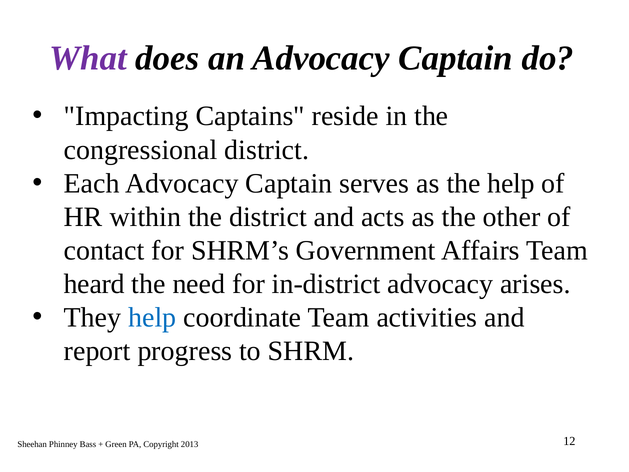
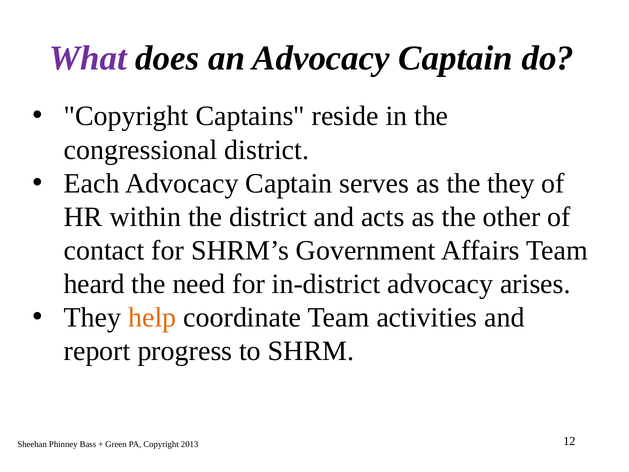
Impacting at (126, 116): Impacting -> Copyright
the help: help -> they
help at (152, 317) colour: blue -> orange
